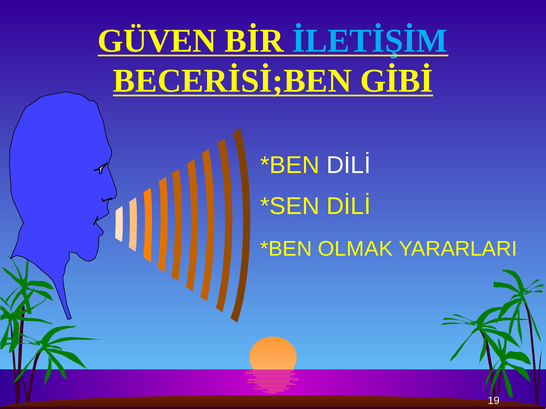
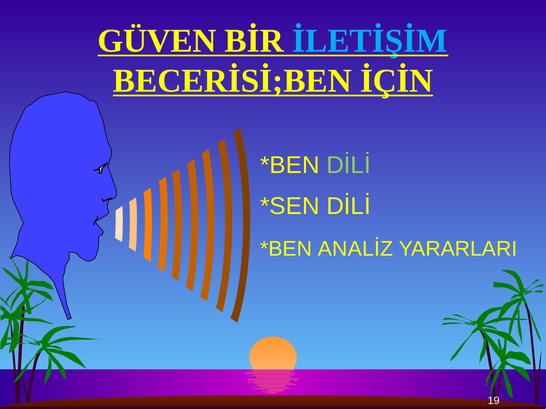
GİBİ: GİBİ -> İÇİN
DİLİ at (349, 165) colour: white -> light green
OLMAK: OLMAK -> ANALİZ
